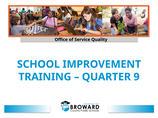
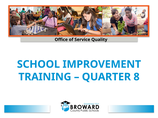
9: 9 -> 8
